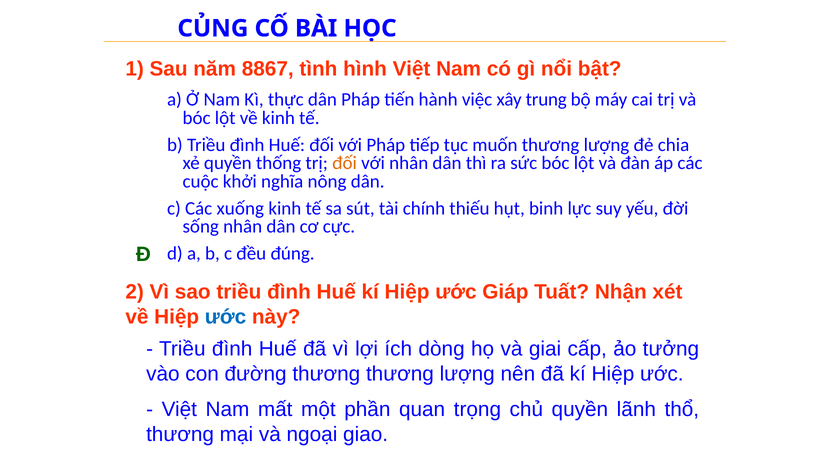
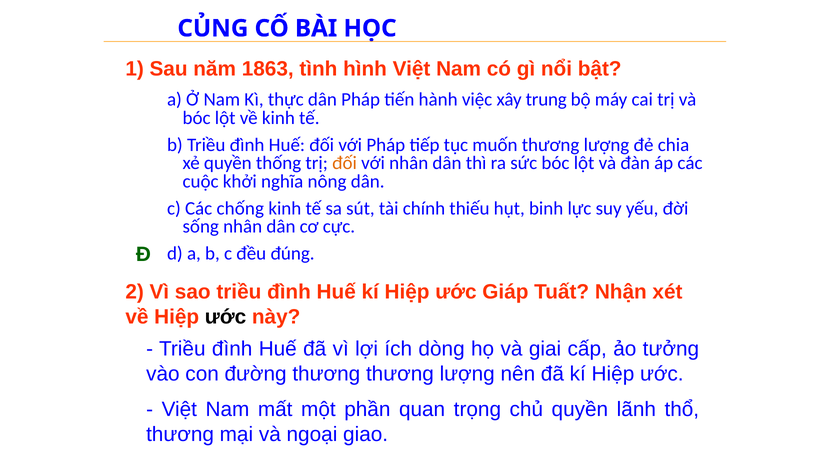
8867: 8867 -> 1863
xuống: xuống -> chống
ước at (226, 317) colour: blue -> black
